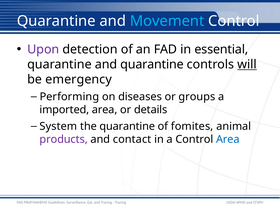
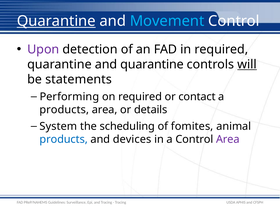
Quarantine at (56, 21) underline: none -> present
in essential: essential -> required
emergency: emergency -> statements
on diseases: diseases -> required
groups: groups -> contact
imported at (64, 110): imported -> products
the quarantine: quarantine -> scheduling
products at (64, 139) colour: purple -> blue
contact: contact -> devices
Area at (228, 139) colour: blue -> purple
